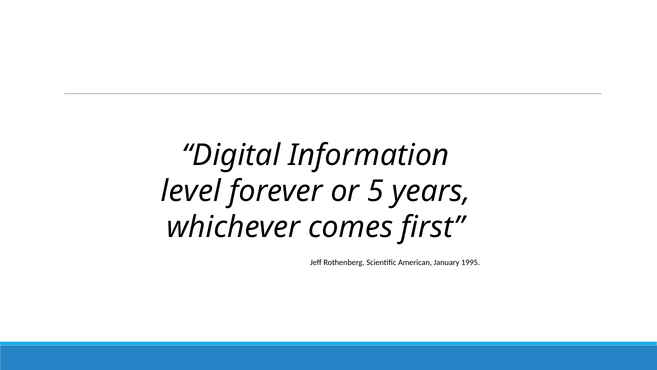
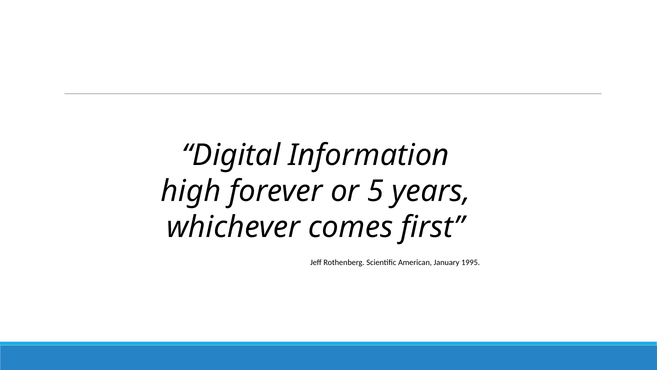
level: level -> high
